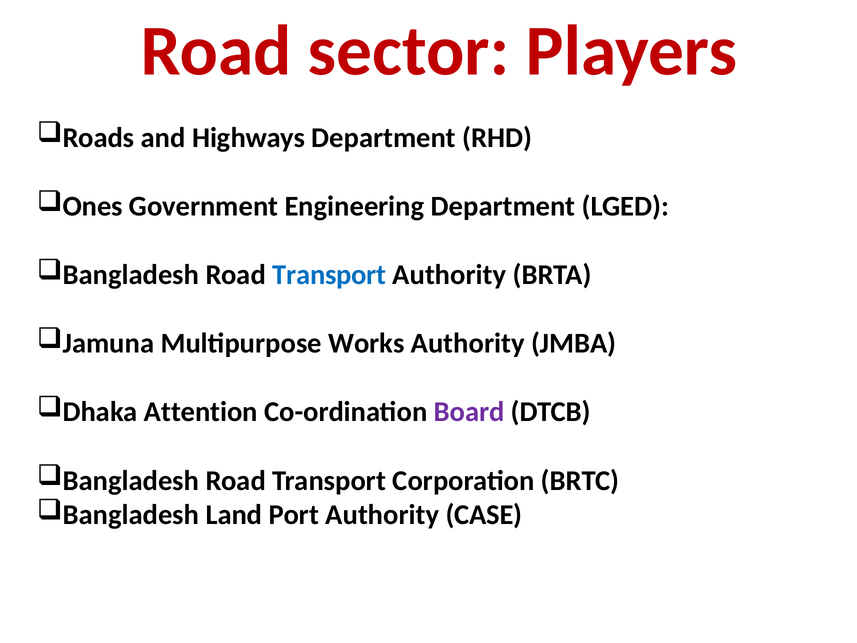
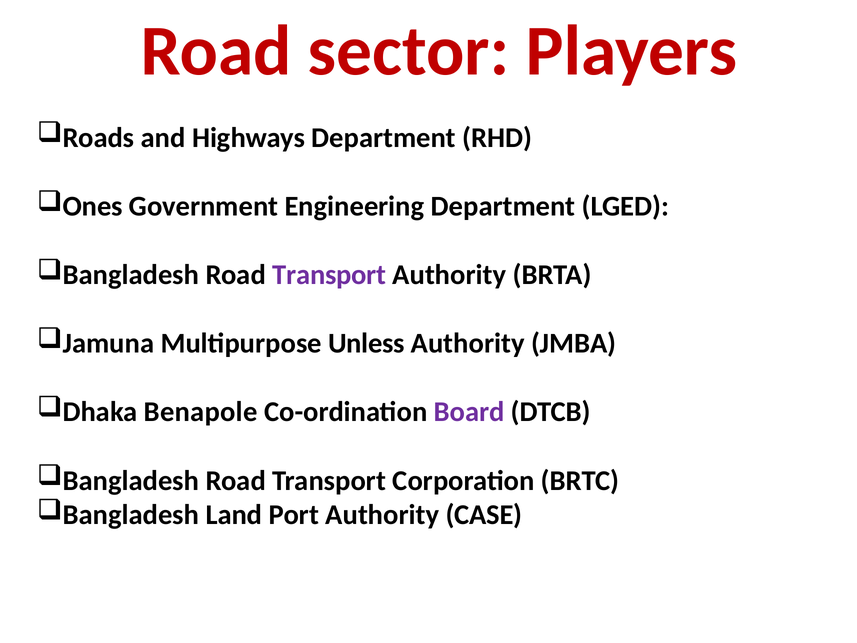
Transport at (329, 275) colour: blue -> purple
Works: Works -> Unless
Attention: Attention -> Benapole
